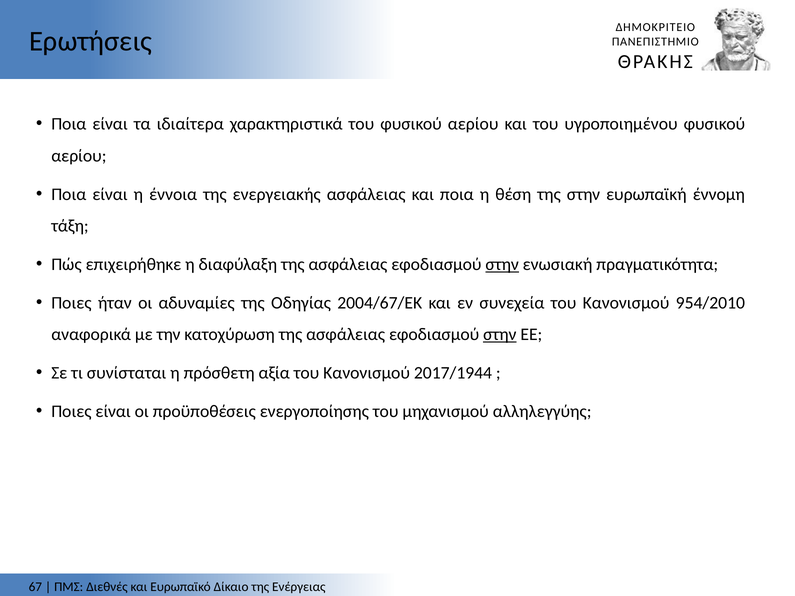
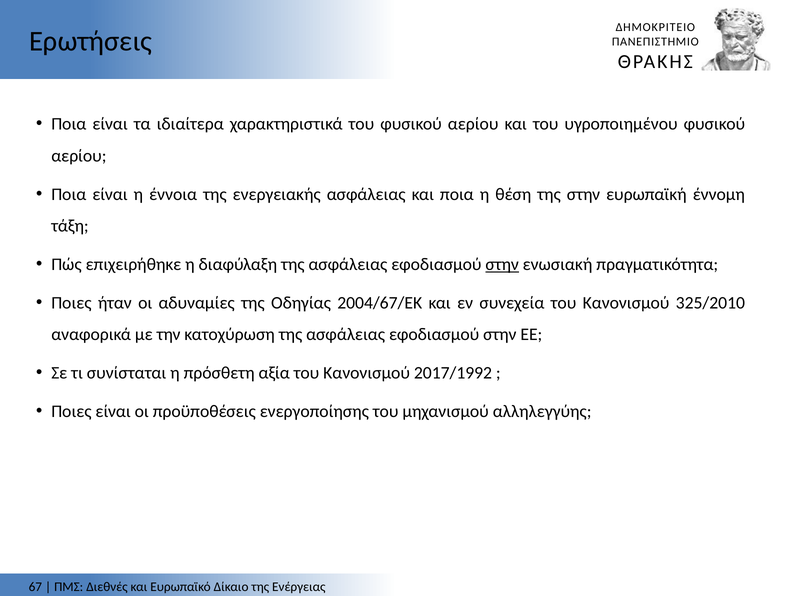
954/2010: 954/2010 -> 325/2010
στην at (500, 335) underline: present -> none
2017/1944: 2017/1944 -> 2017/1992
